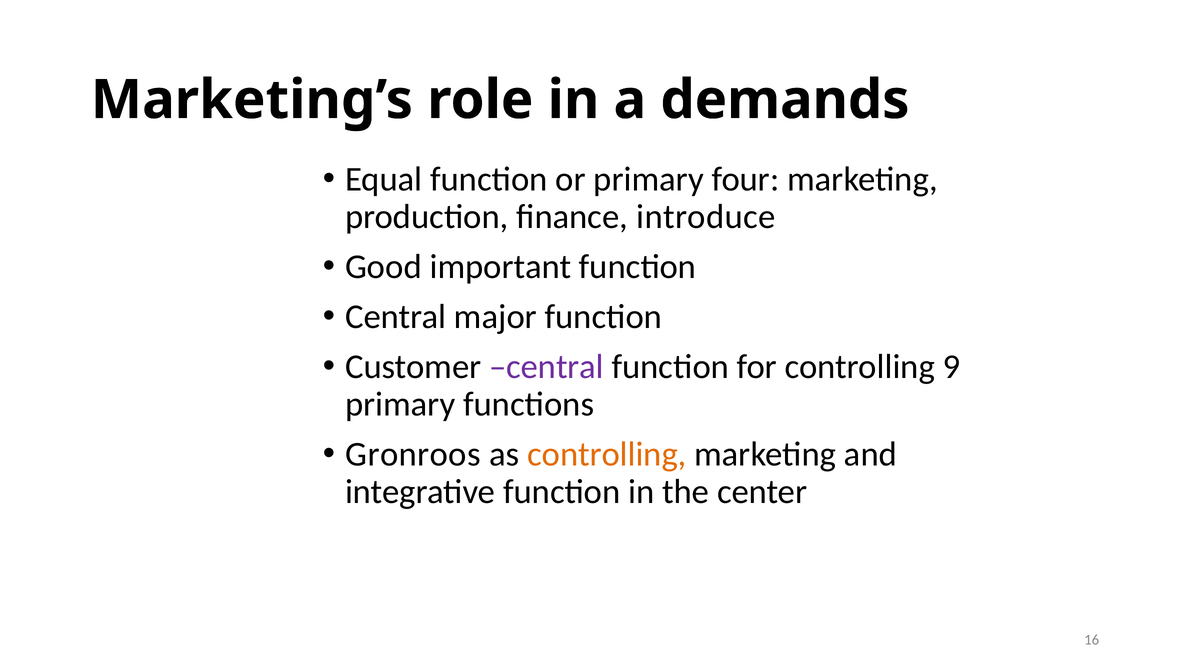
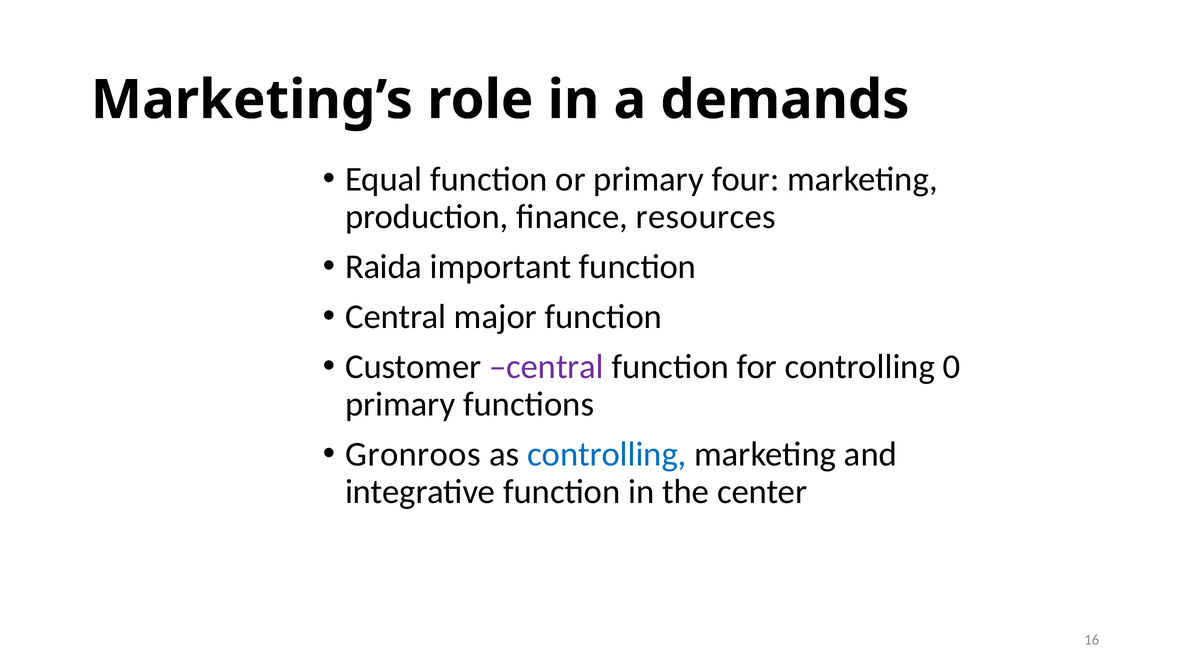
introduce: introduce -> resources
Good: Good -> Raida
9: 9 -> 0
controlling at (607, 454) colour: orange -> blue
